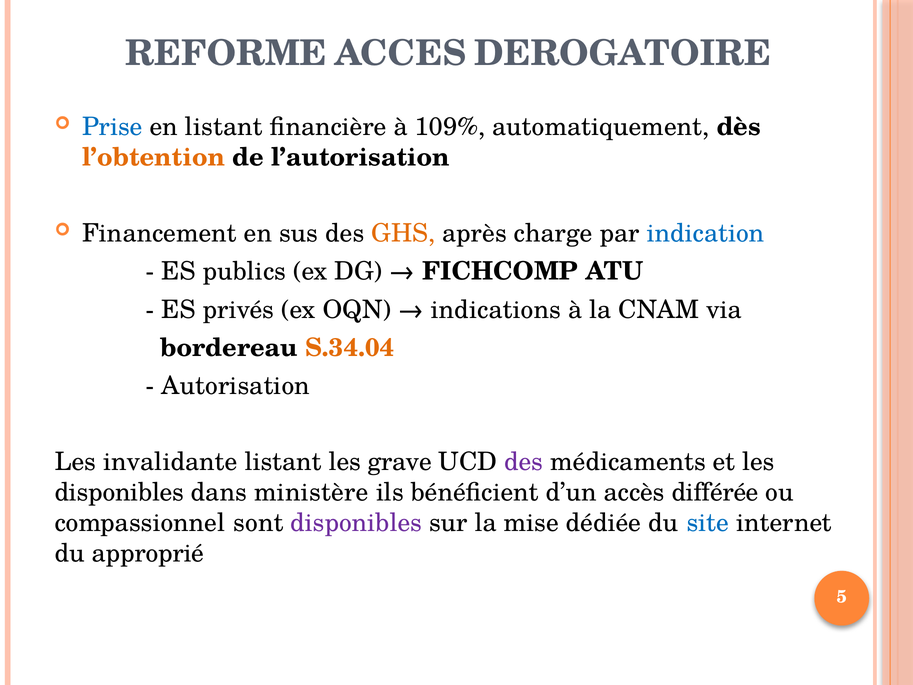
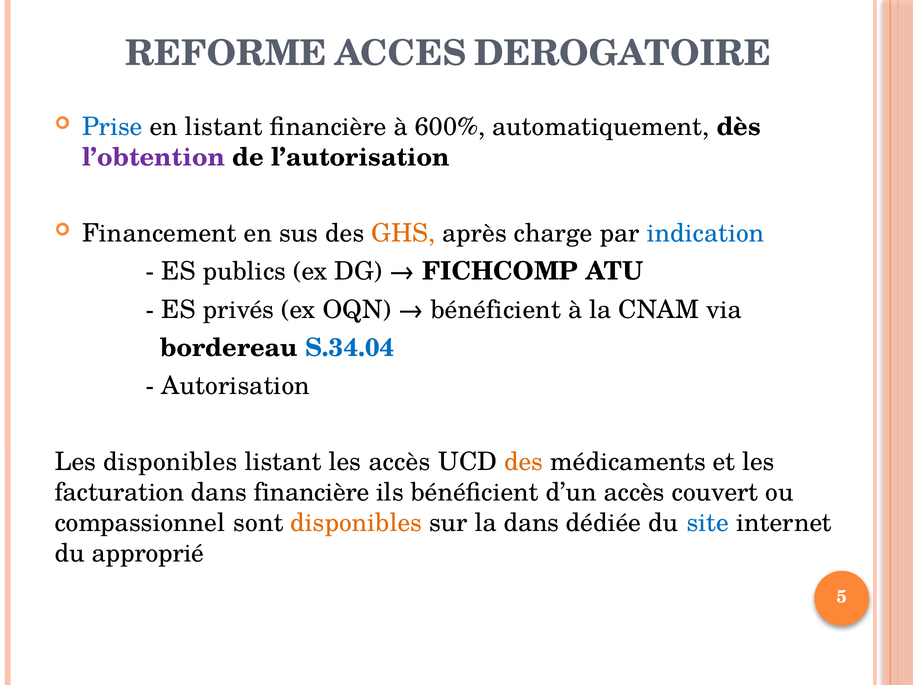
109%: 109% -> 600%
l’obtention colour: orange -> purple
indications at (496, 310): indications -> bénéficient
S.34.04 colour: orange -> blue
Les invalidante: invalidante -> disponibles
les grave: grave -> accès
des at (524, 462) colour: purple -> orange
disponibles at (119, 492): disponibles -> facturation
dans ministère: ministère -> financière
différée: différée -> couvert
disponibles at (356, 523) colour: purple -> orange
la mise: mise -> dans
